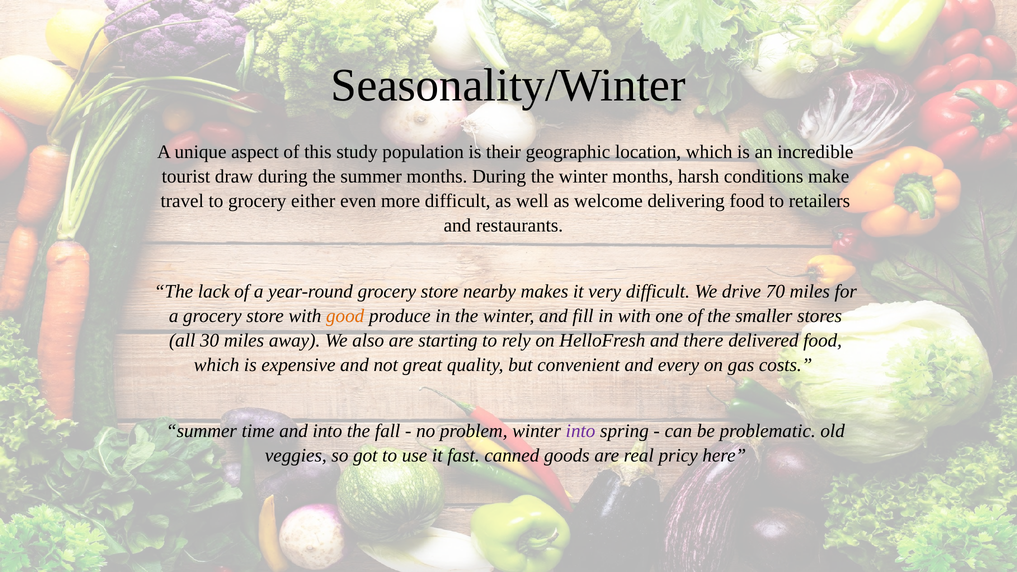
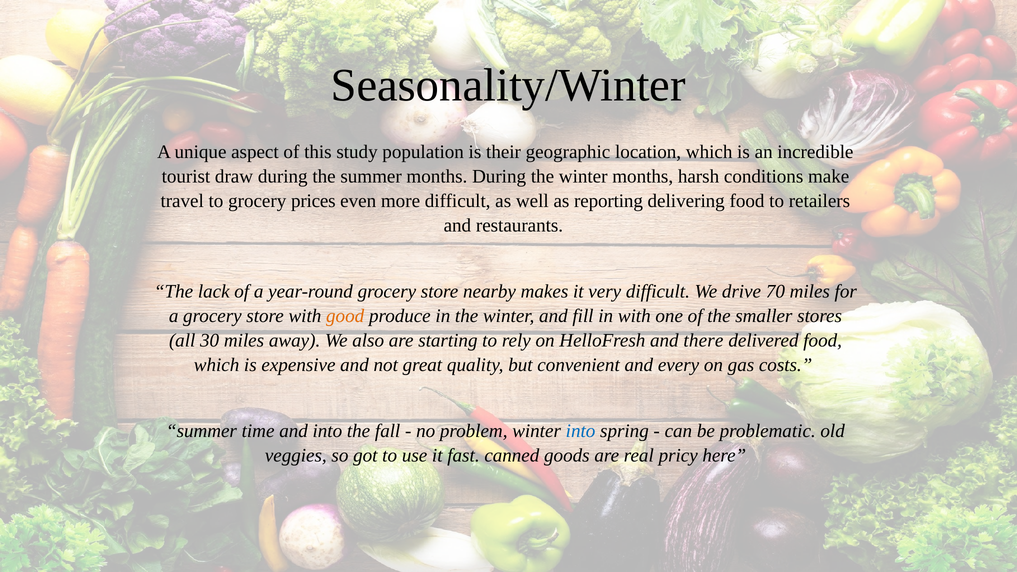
either: either -> prices
welcome: welcome -> reporting
into at (581, 431) colour: purple -> blue
